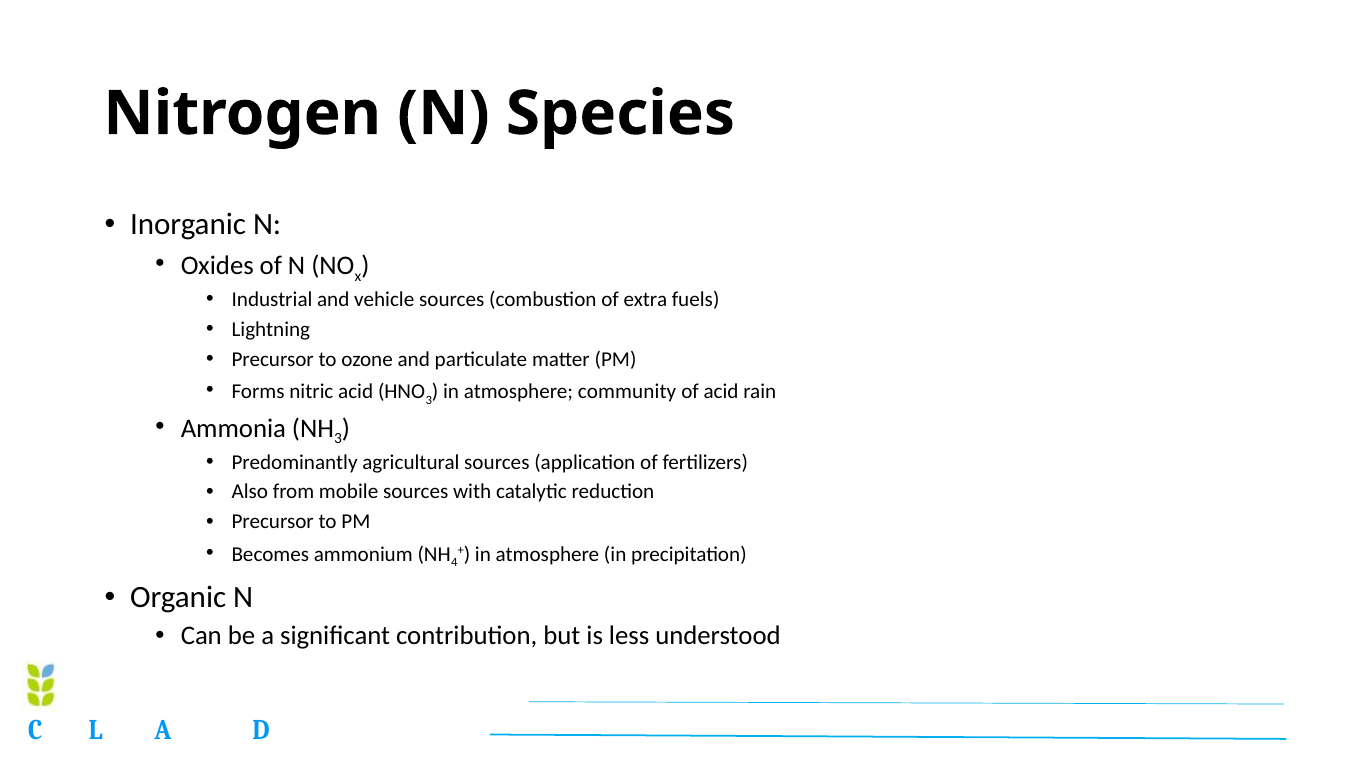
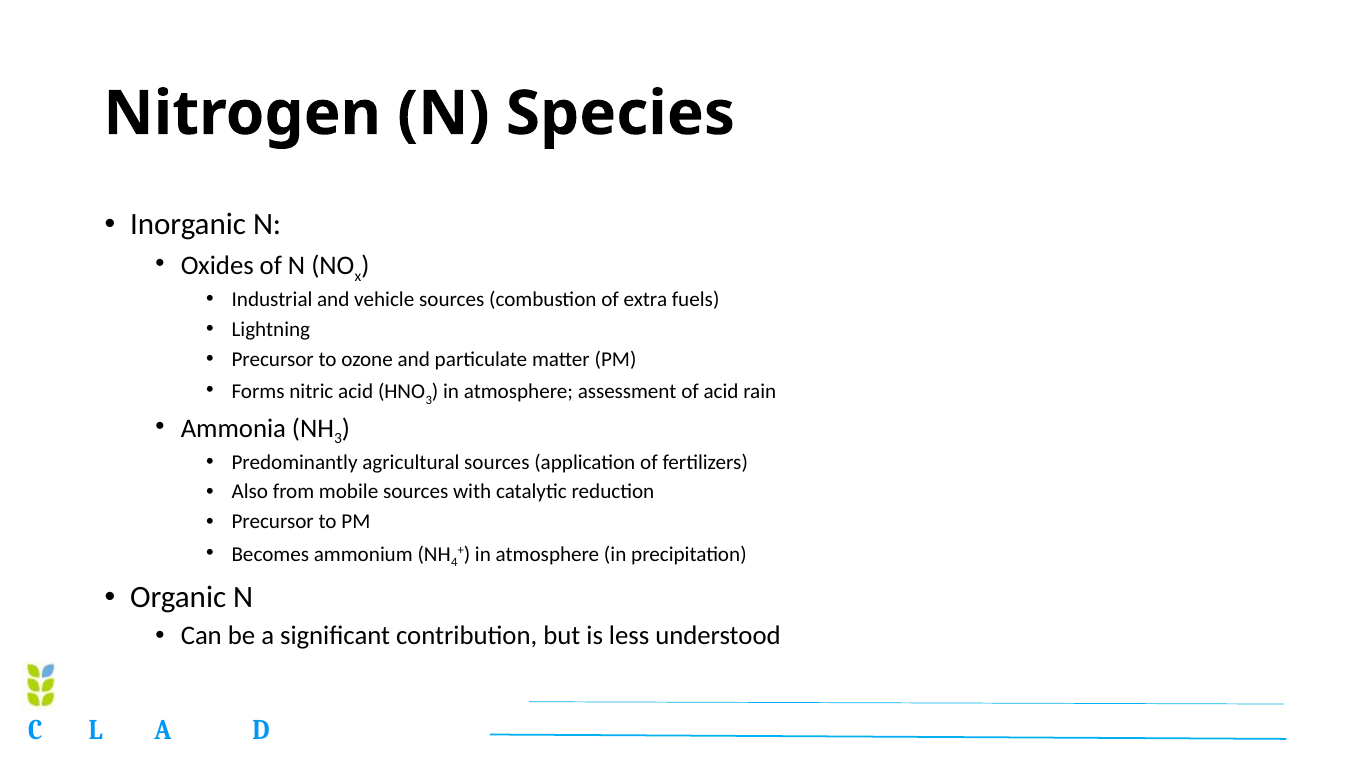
community: community -> assessment
